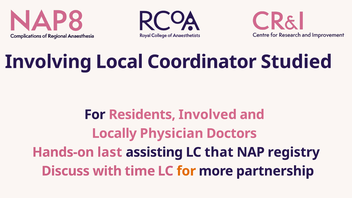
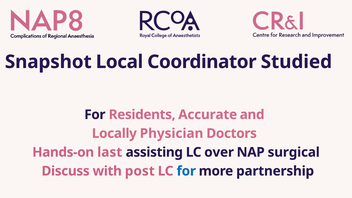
Involving: Involving -> Snapshot
Involved: Involved -> Accurate
that: that -> over
registry: registry -> surgical
time: time -> post
for at (186, 171) colour: orange -> blue
